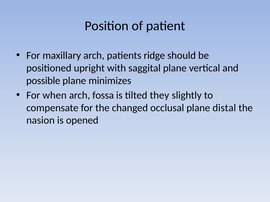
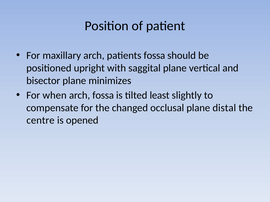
patients ridge: ridge -> fossa
possible: possible -> bisector
they: they -> least
nasion: nasion -> centre
